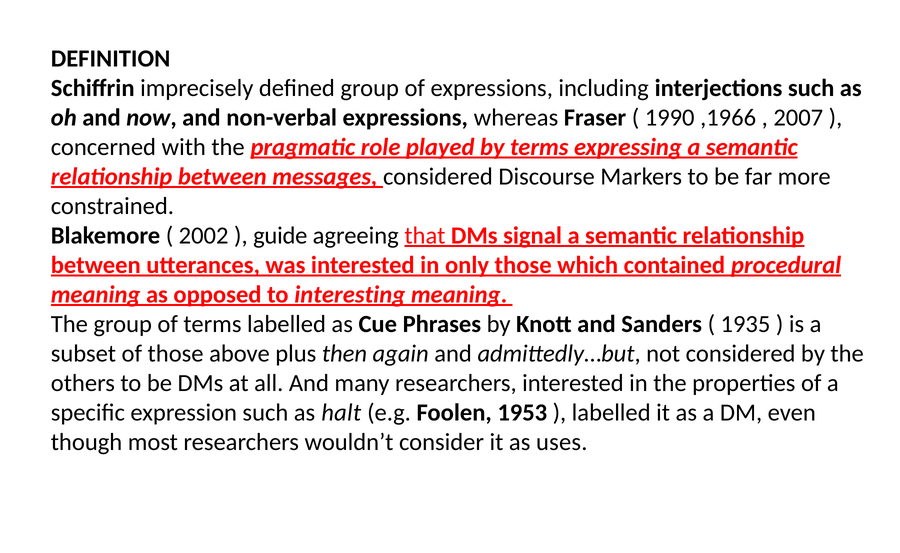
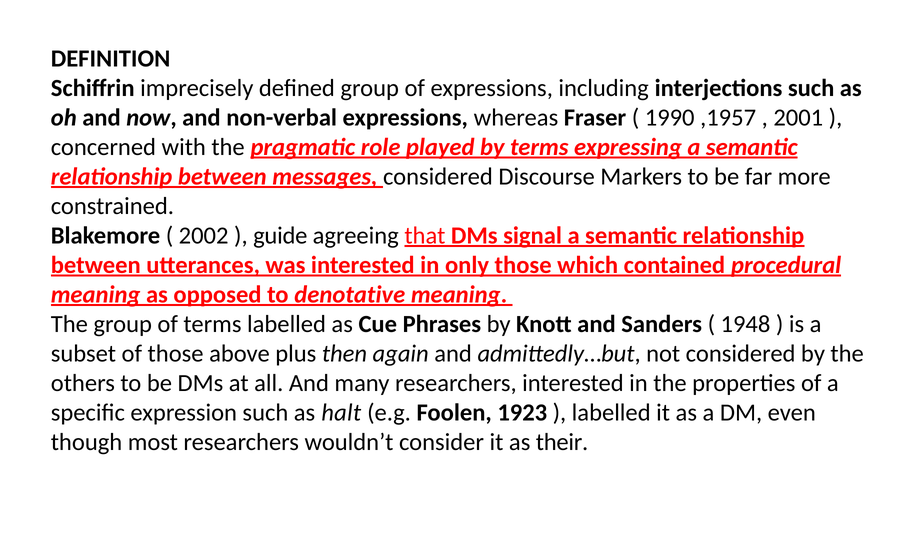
,1966: ,1966 -> ,1957
2007: 2007 -> 2001
interesting: interesting -> denotative
1935: 1935 -> 1948
1953: 1953 -> 1923
uses: uses -> their
